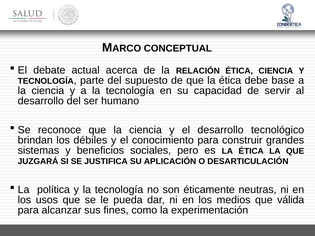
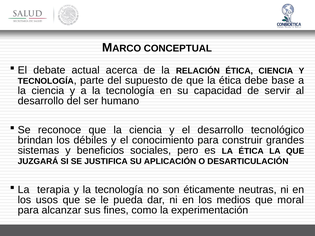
política: política -> terapia
válida: válida -> moral
